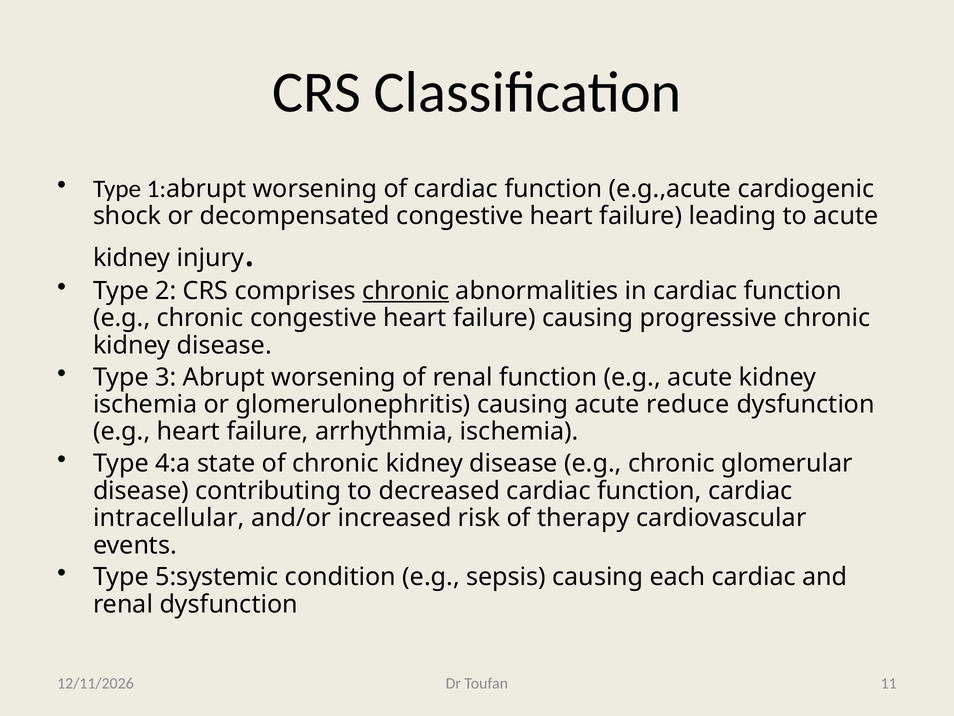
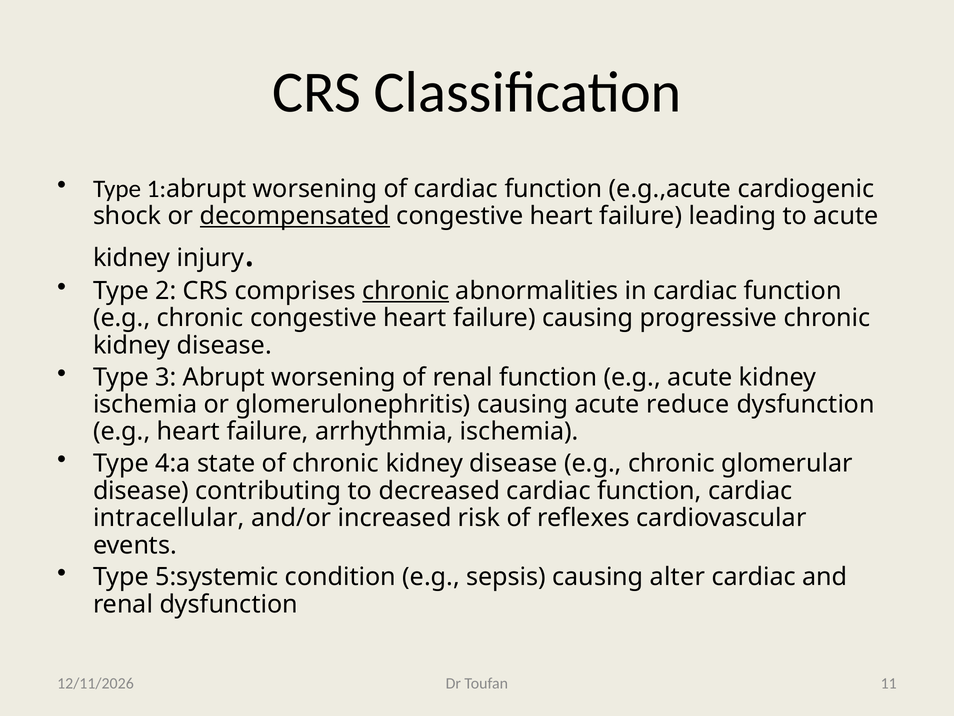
decompensated underline: none -> present
therapy: therapy -> reflexes
each: each -> alter
